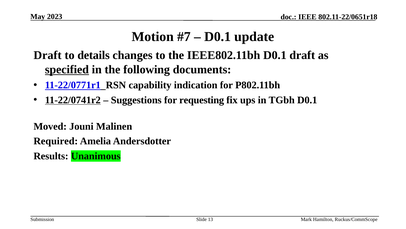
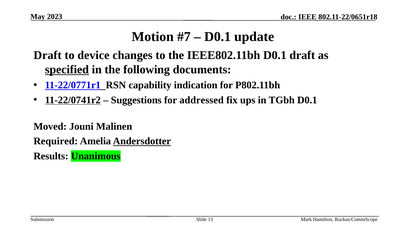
details: details -> device
requesting: requesting -> addressed
Andersdotter underline: none -> present
